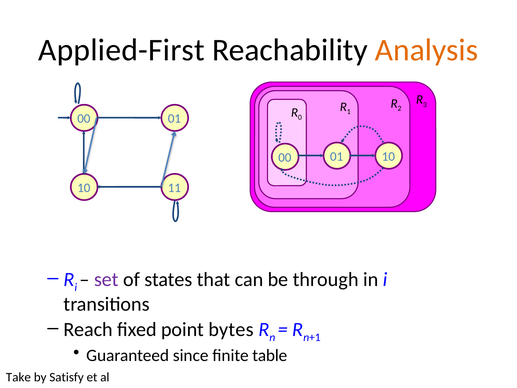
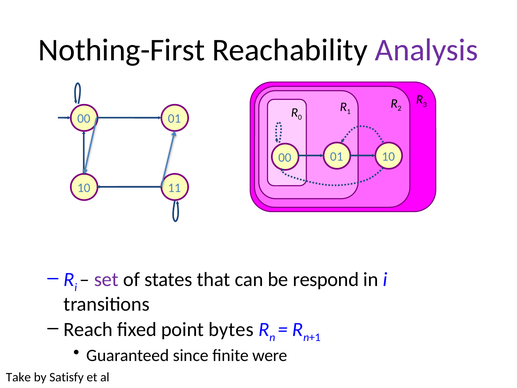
Applied-First: Applied-First -> Nothing-First
Analysis colour: orange -> purple
through: through -> respond
table: table -> were
